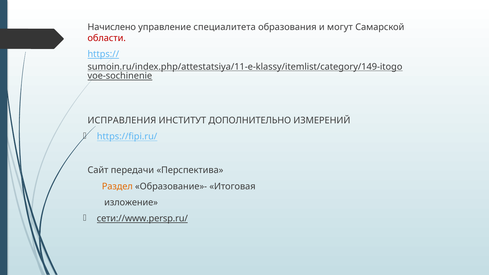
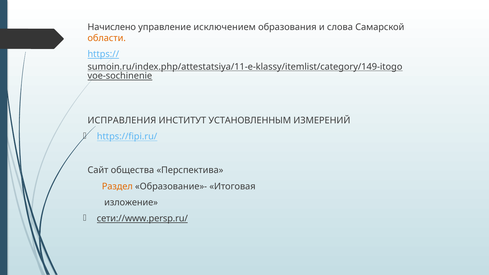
специалитета: специалитета -> исключением
могут: могут -> слова
области colour: red -> orange
ДОПОЛНИТЕЛЬНО: ДОПОЛНИТЕЛЬНО -> УСТАНОВЛЕННЫМ
передачи: передачи -> общества
